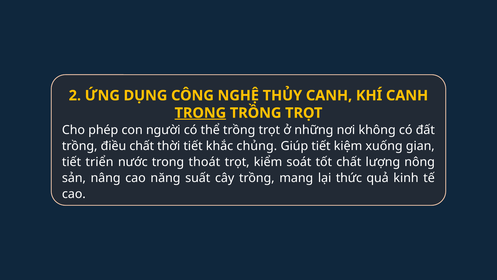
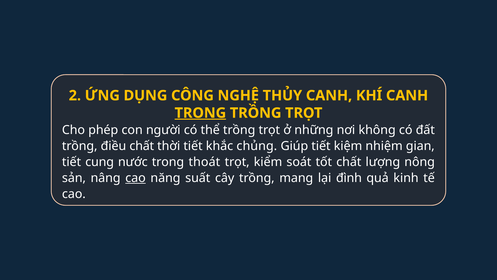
xuống: xuống -> nhiệm
triển: triển -> cung
cao at (136, 178) underline: none -> present
thức: thức -> đình
